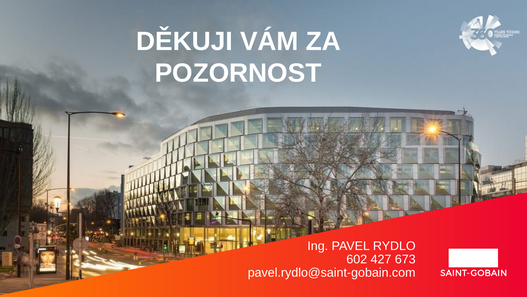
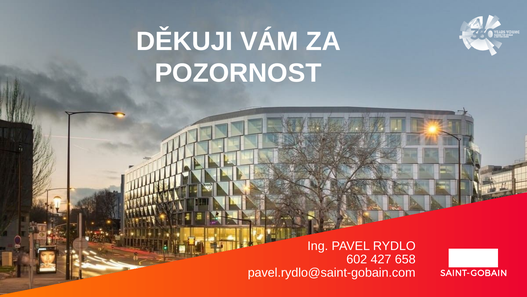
673: 673 -> 658
